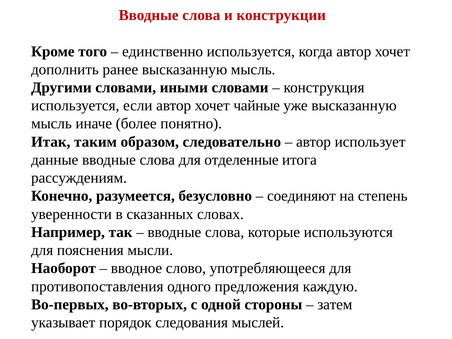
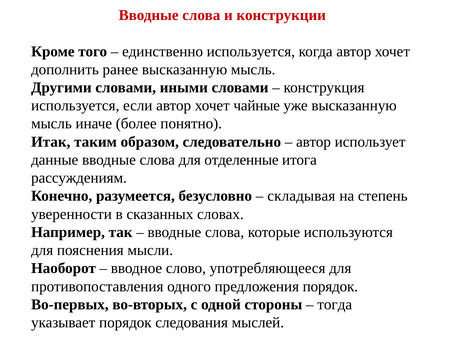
соединяют: соединяют -> складывая
предложения каждую: каждую -> порядок
затем: затем -> тогда
